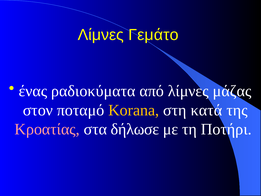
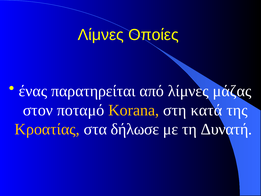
Γεμάτο: Γεμάτο -> Οποίες
ραδιοκύματα: ραδιοκύματα -> παρατηρείται
Κροατίας colour: pink -> yellow
Ποτήρι: Ποτήρι -> Δυνατή
